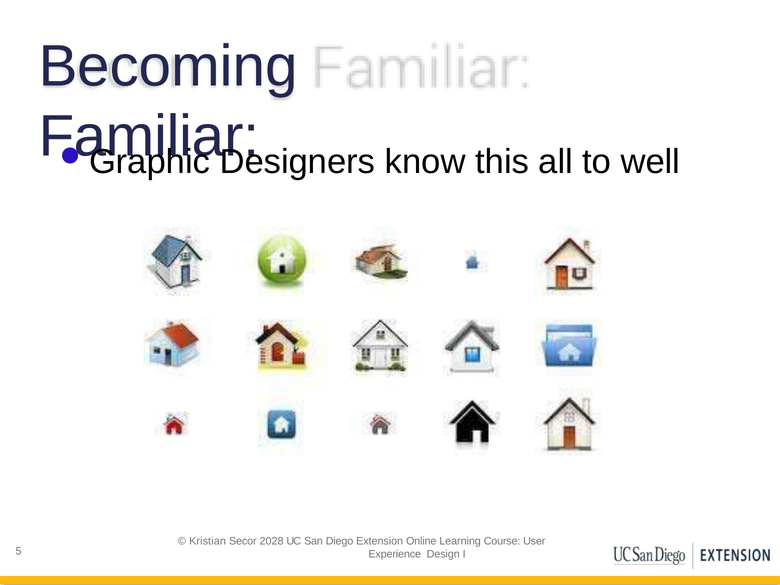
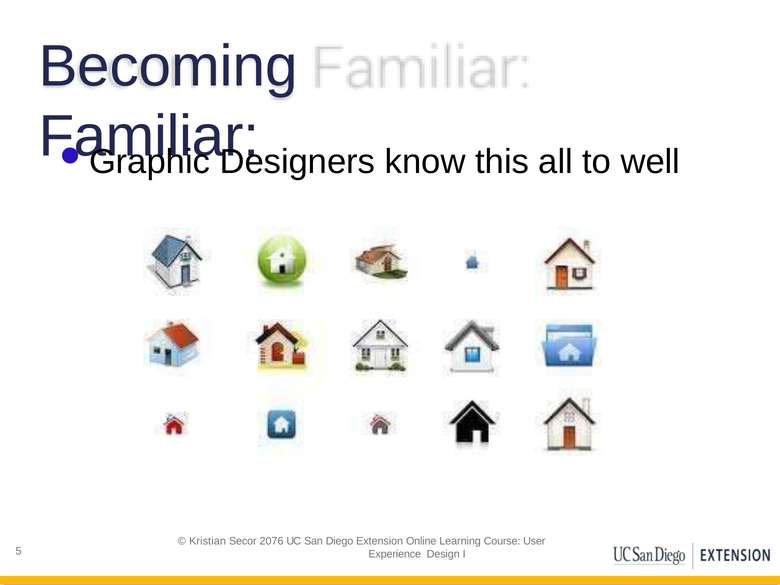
2028: 2028 -> 2076
